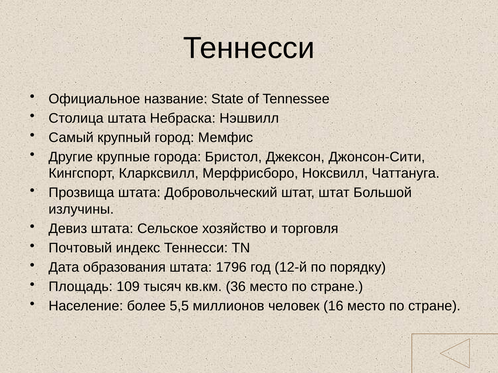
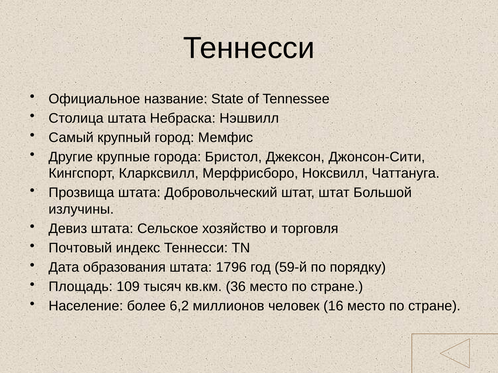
12-й: 12-й -> 59-й
5,5: 5,5 -> 6,2
